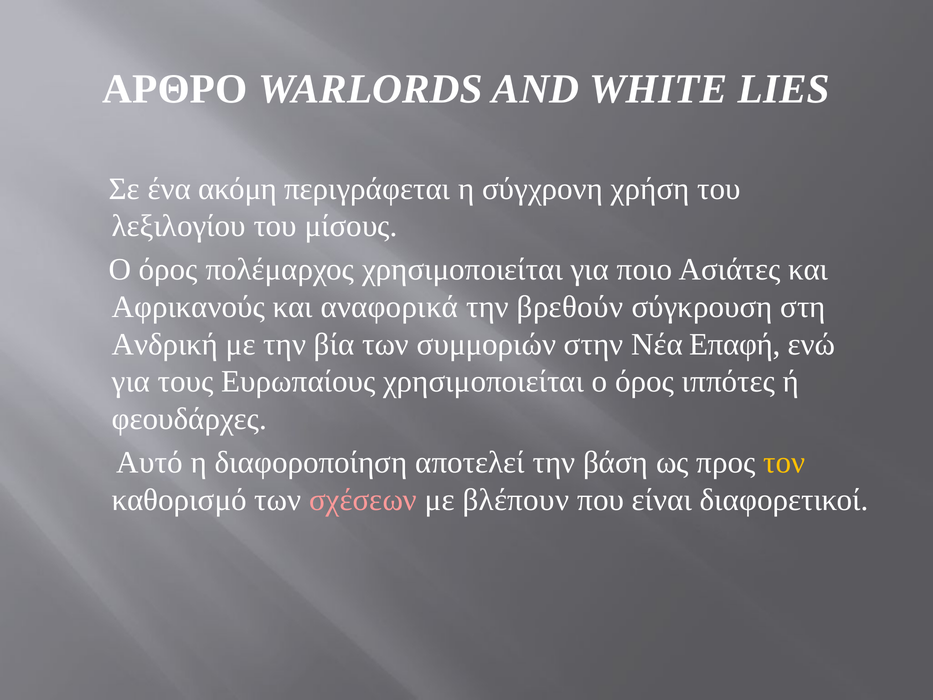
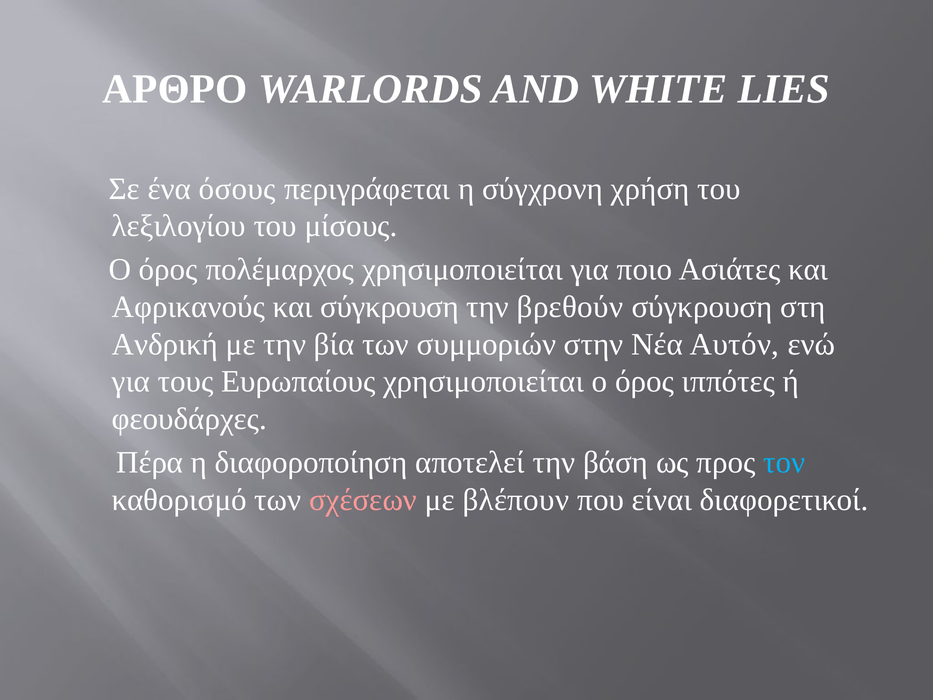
ακόμη: ακόμη -> όσους
και αναφορικά: αναφορικά -> σύγκρουση
Επαφή: Επαφή -> Αυτόν
Αυτό: Αυτό -> Πέρα
τον colour: yellow -> light blue
